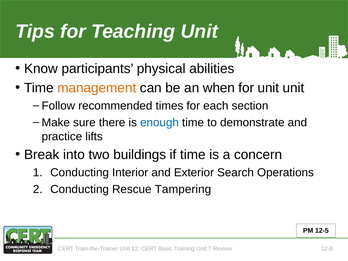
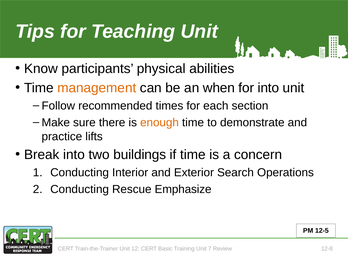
for unit: unit -> into
enough colour: blue -> orange
Tampering: Tampering -> Emphasize
